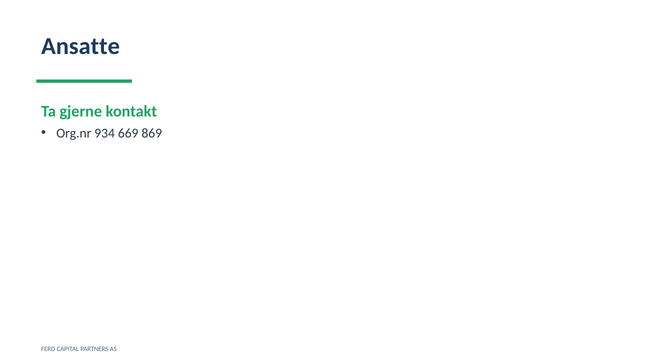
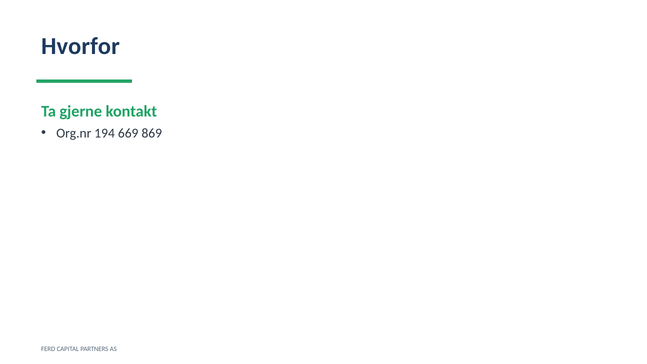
Ansatte: Ansatte -> Hvorfor
934: 934 -> 194
